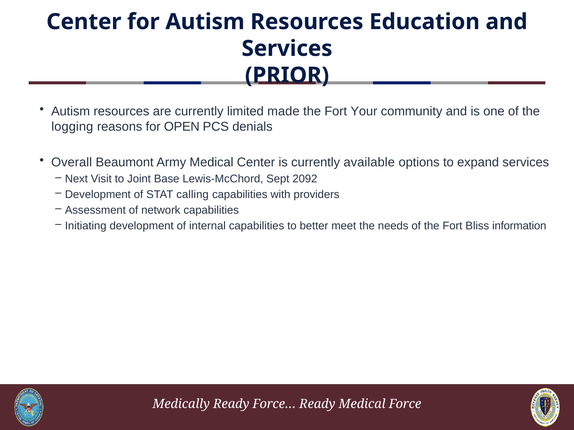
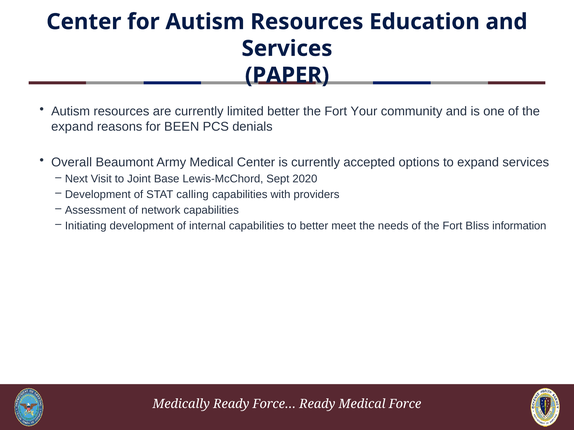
PRIOR: PRIOR -> PAPER
limited made: made -> better
logging at (72, 127): logging -> expand
OPEN: OPEN -> BEEN
available: available -> accepted
2092: 2092 -> 2020
